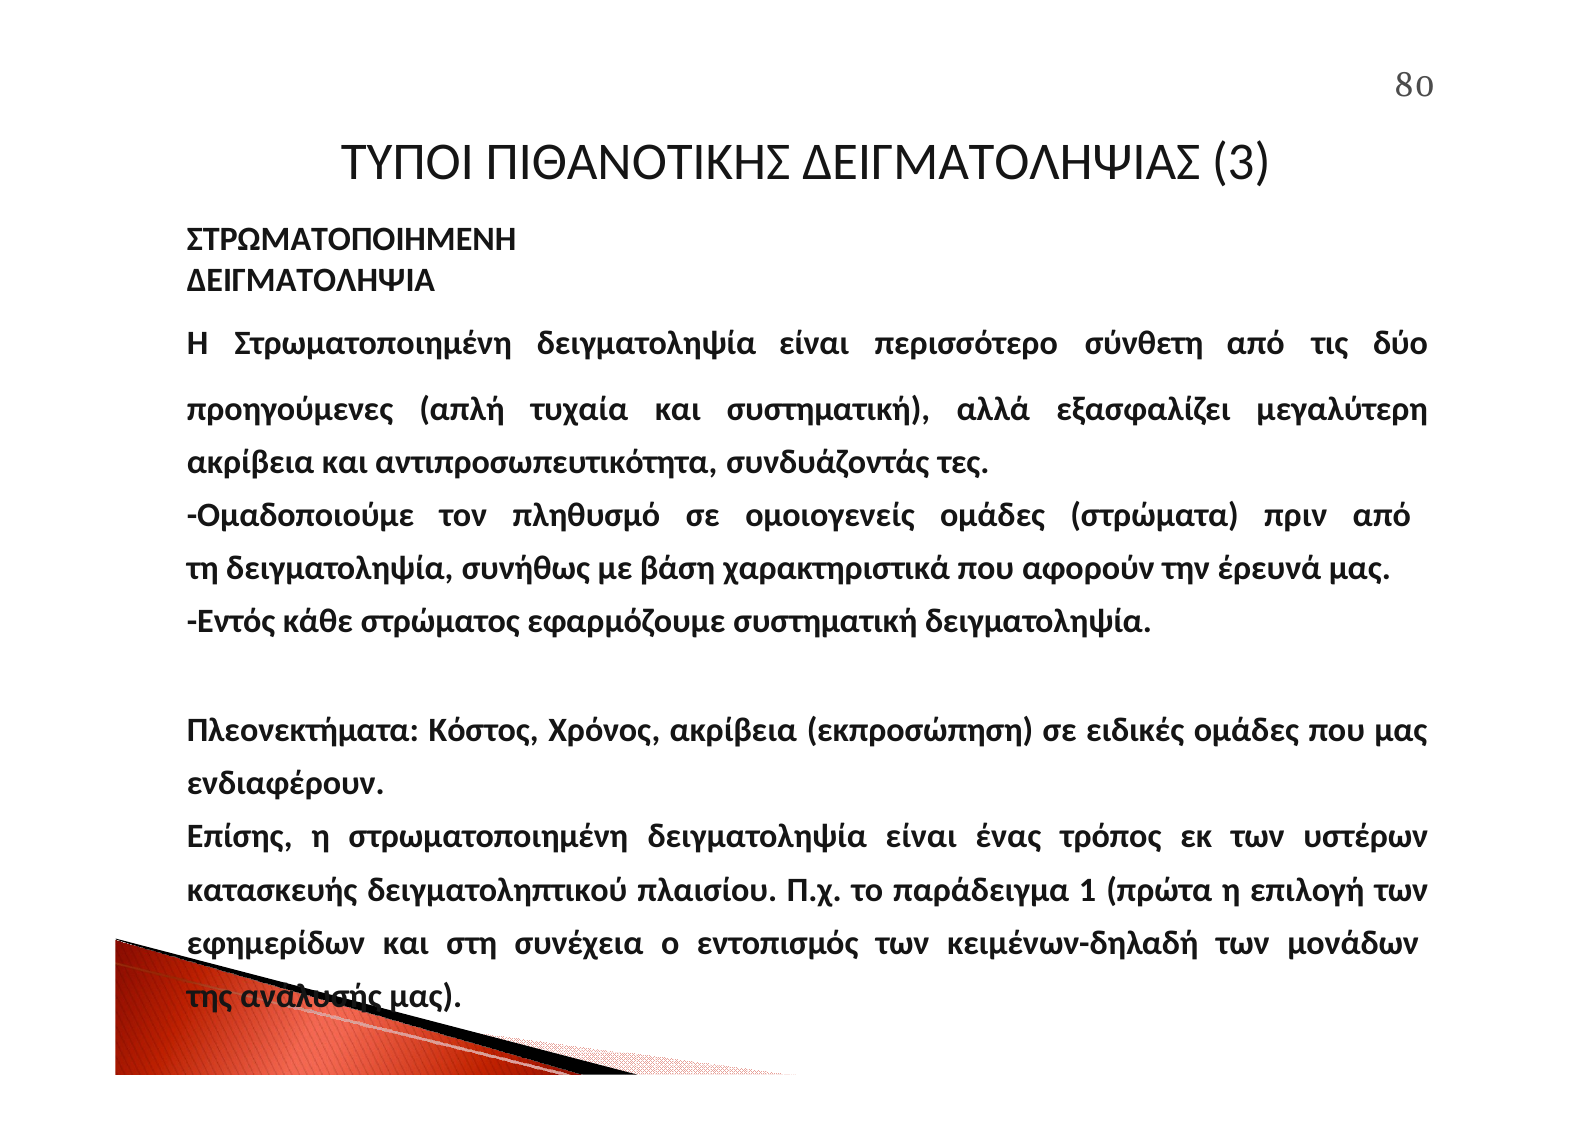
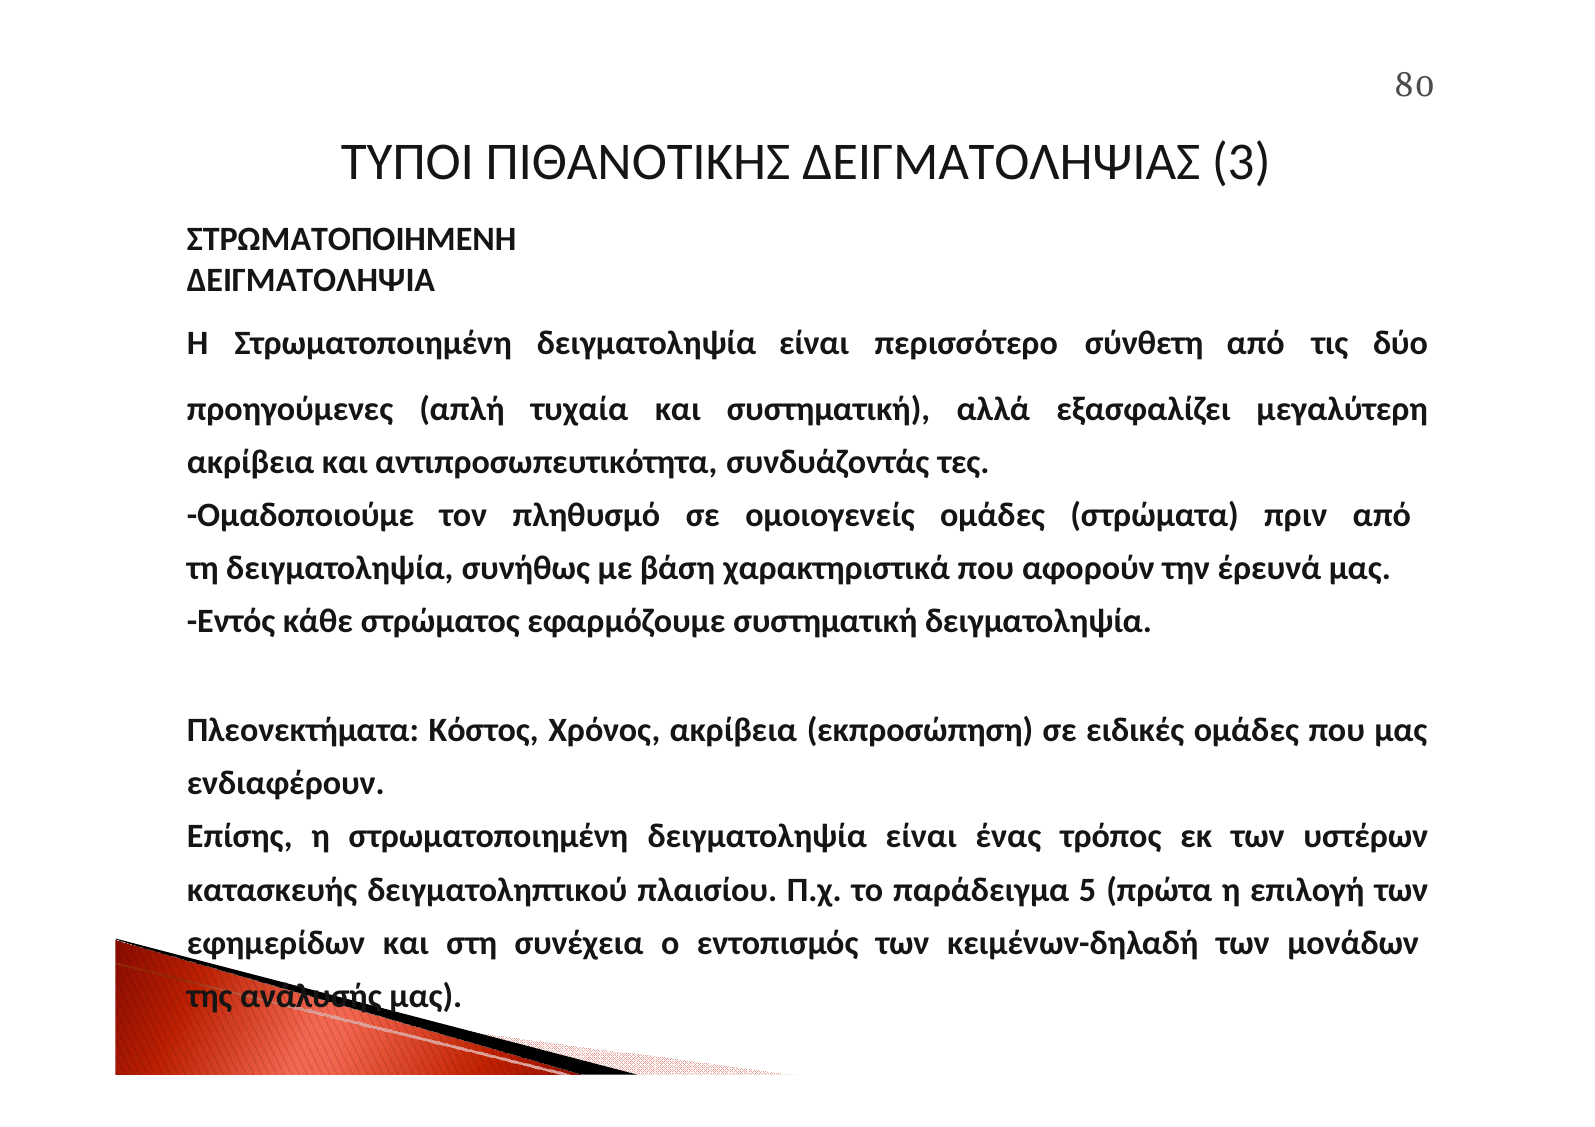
1: 1 -> 5
